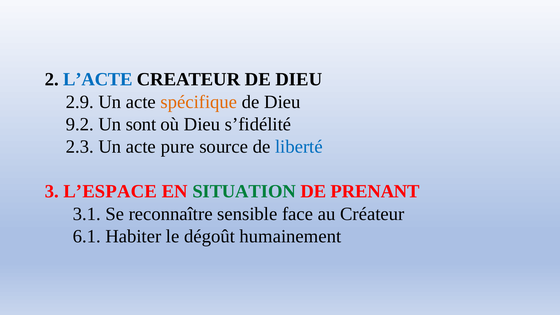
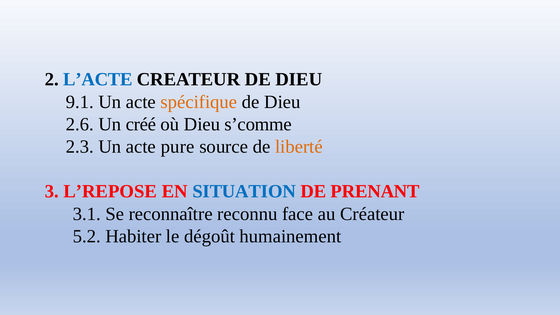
2.9: 2.9 -> 9.1
9.2: 9.2 -> 2.6
sont: sont -> créé
s’fidélité: s’fidélité -> s’comme
liberté colour: blue -> orange
L’ESPACE: L’ESPACE -> L’REPOSE
SITUATION colour: green -> blue
sensible: sensible -> reconnu
6.1: 6.1 -> 5.2
